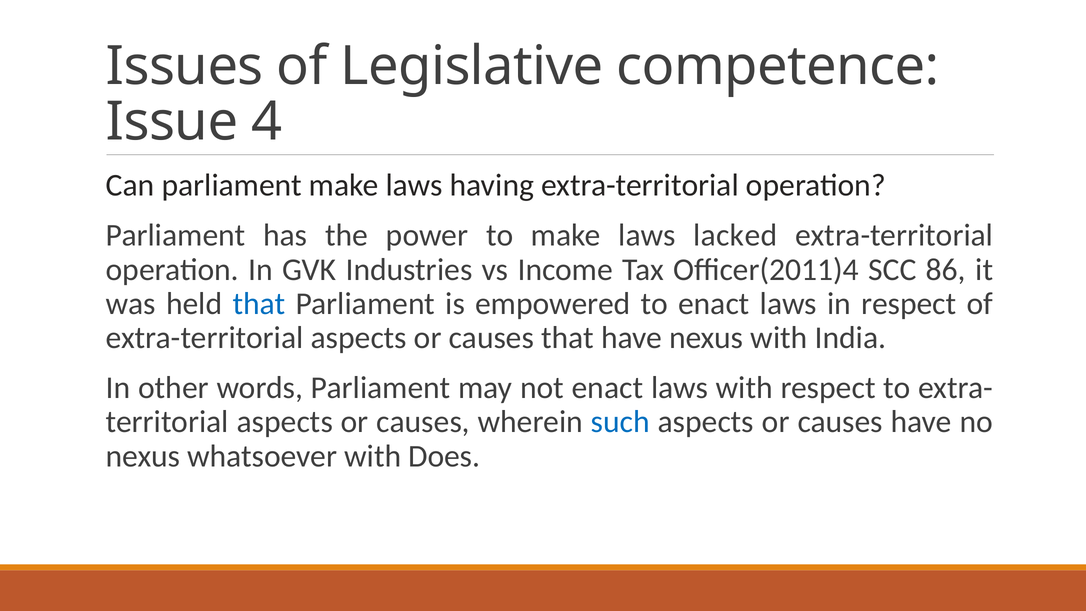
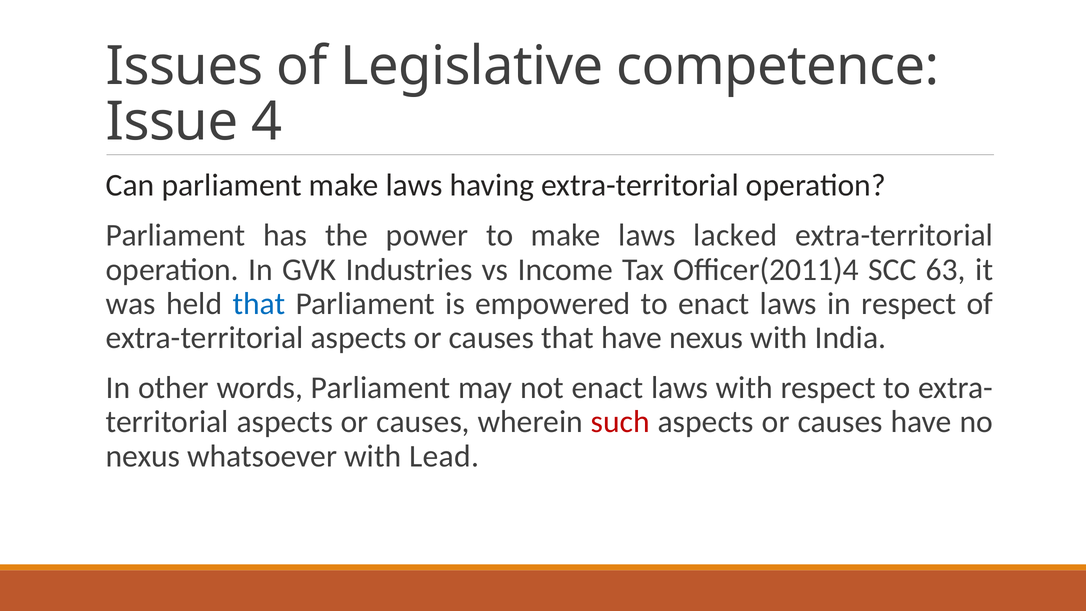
86: 86 -> 63
such colour: blue -> red
Does: Does -> Lead
